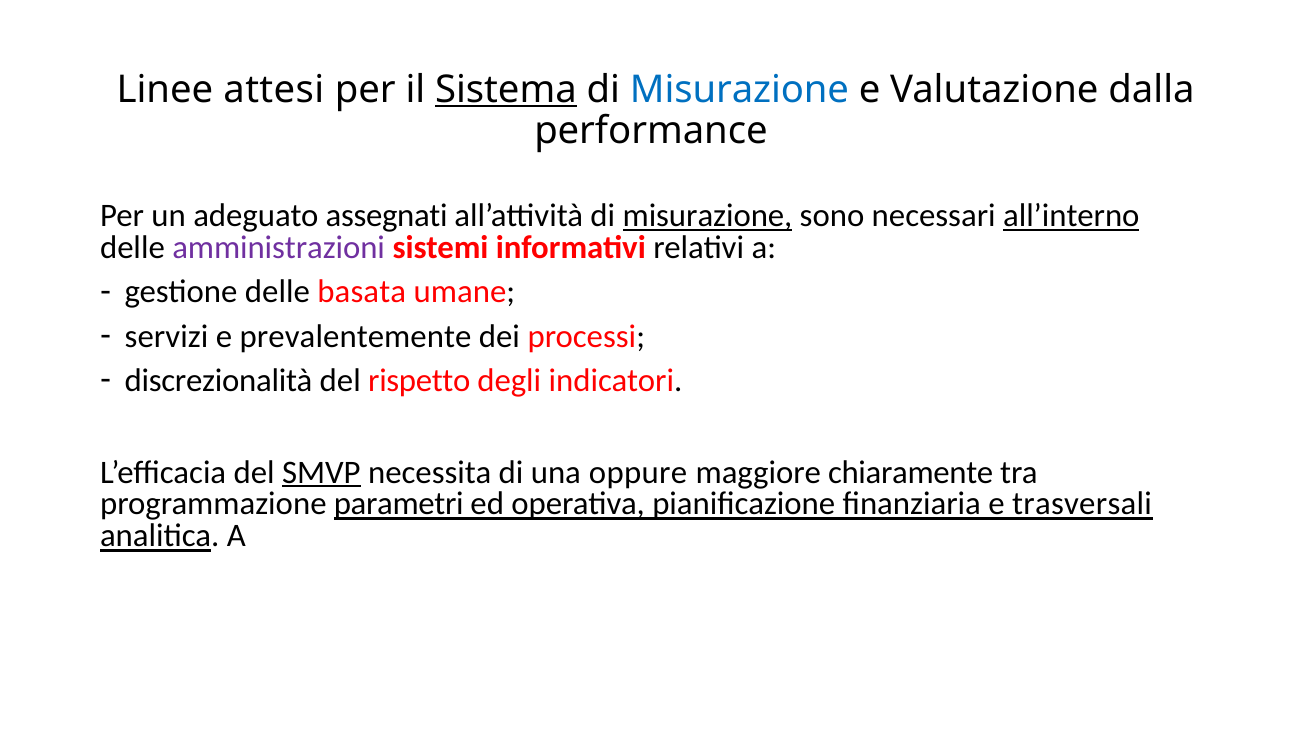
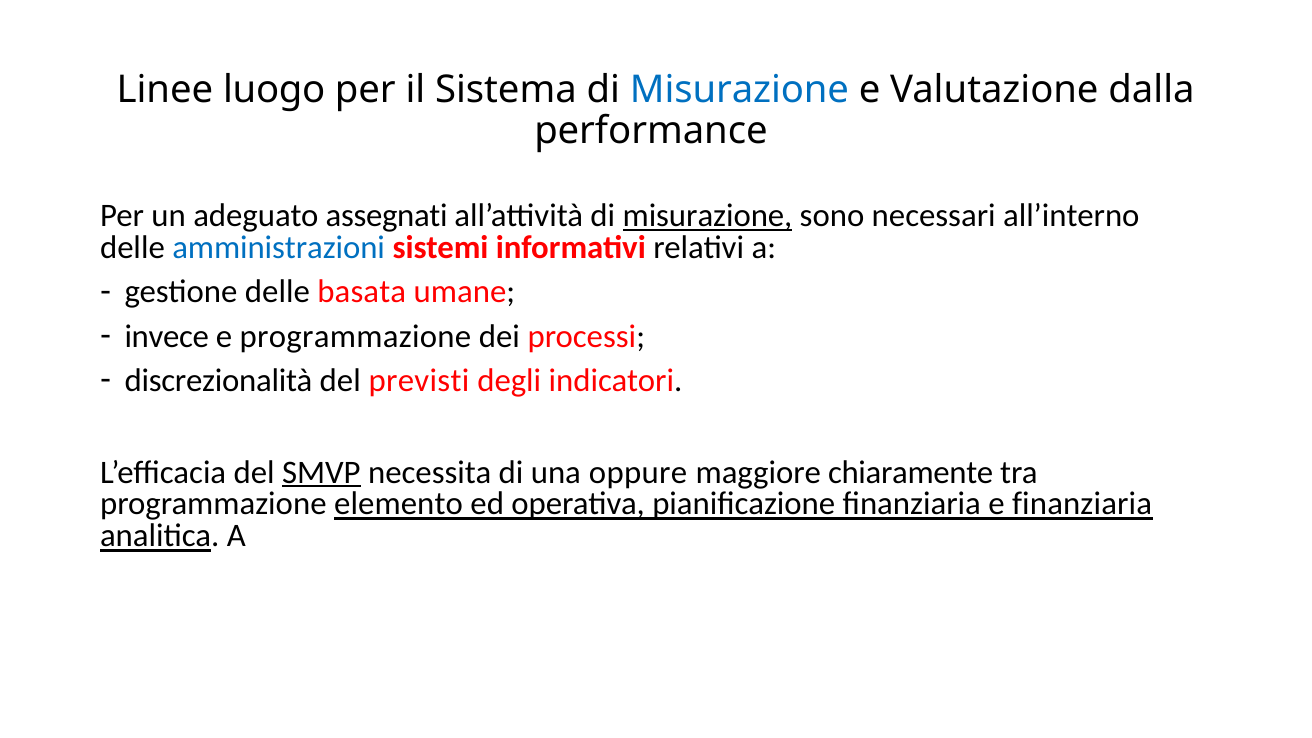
attesi: attesi -> luogo
Sistema underline: present -> none
all’interno underline: present -> none
amministrazioni colour: purple -> blue
servizi: servizi -> invece
e prevalentemente: prevalentemente -> programmazione
rispetto: rispetto -> previsti
parametri: parametri -> elemento
e trasversali: trasversali -> finanziaria
